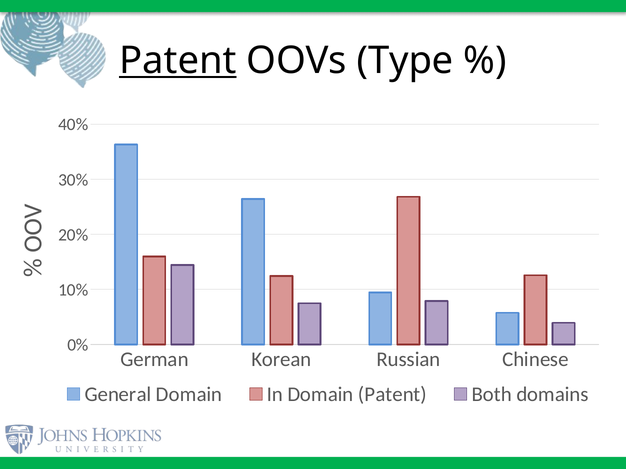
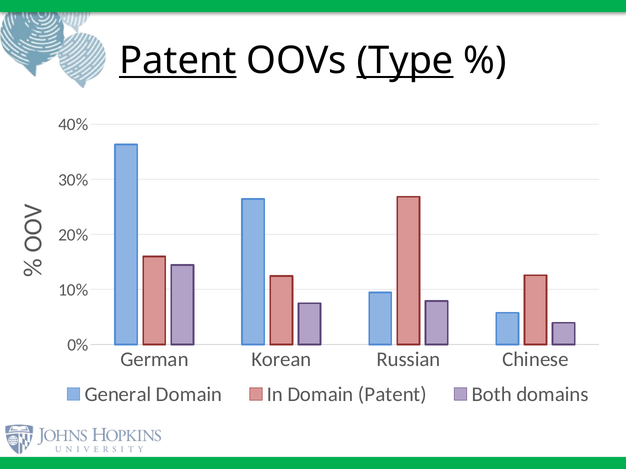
Type underline: none -> present
